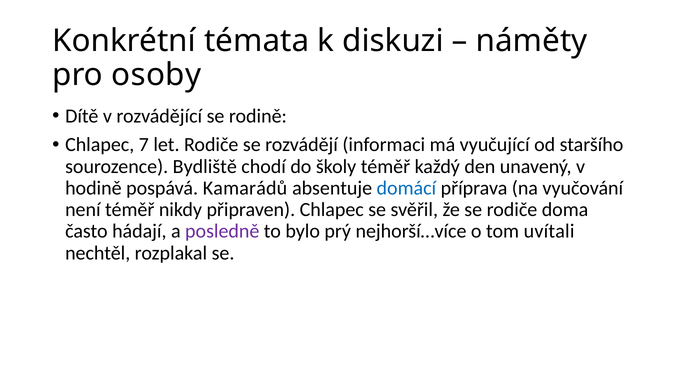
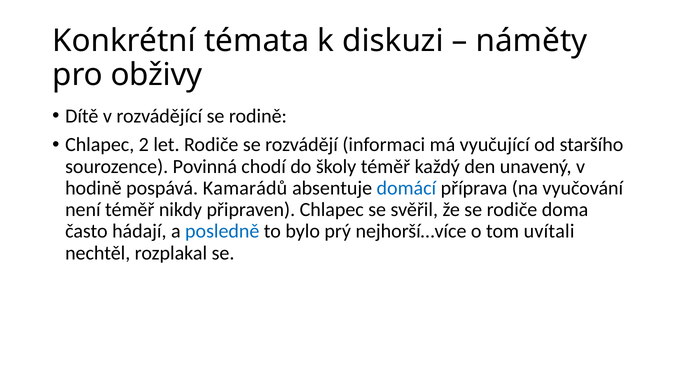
osoby: osoby -> obživy
7: 7 -> 2
Bydliště: Bydliště -> Povinná
posledně colour: purple -> blue
